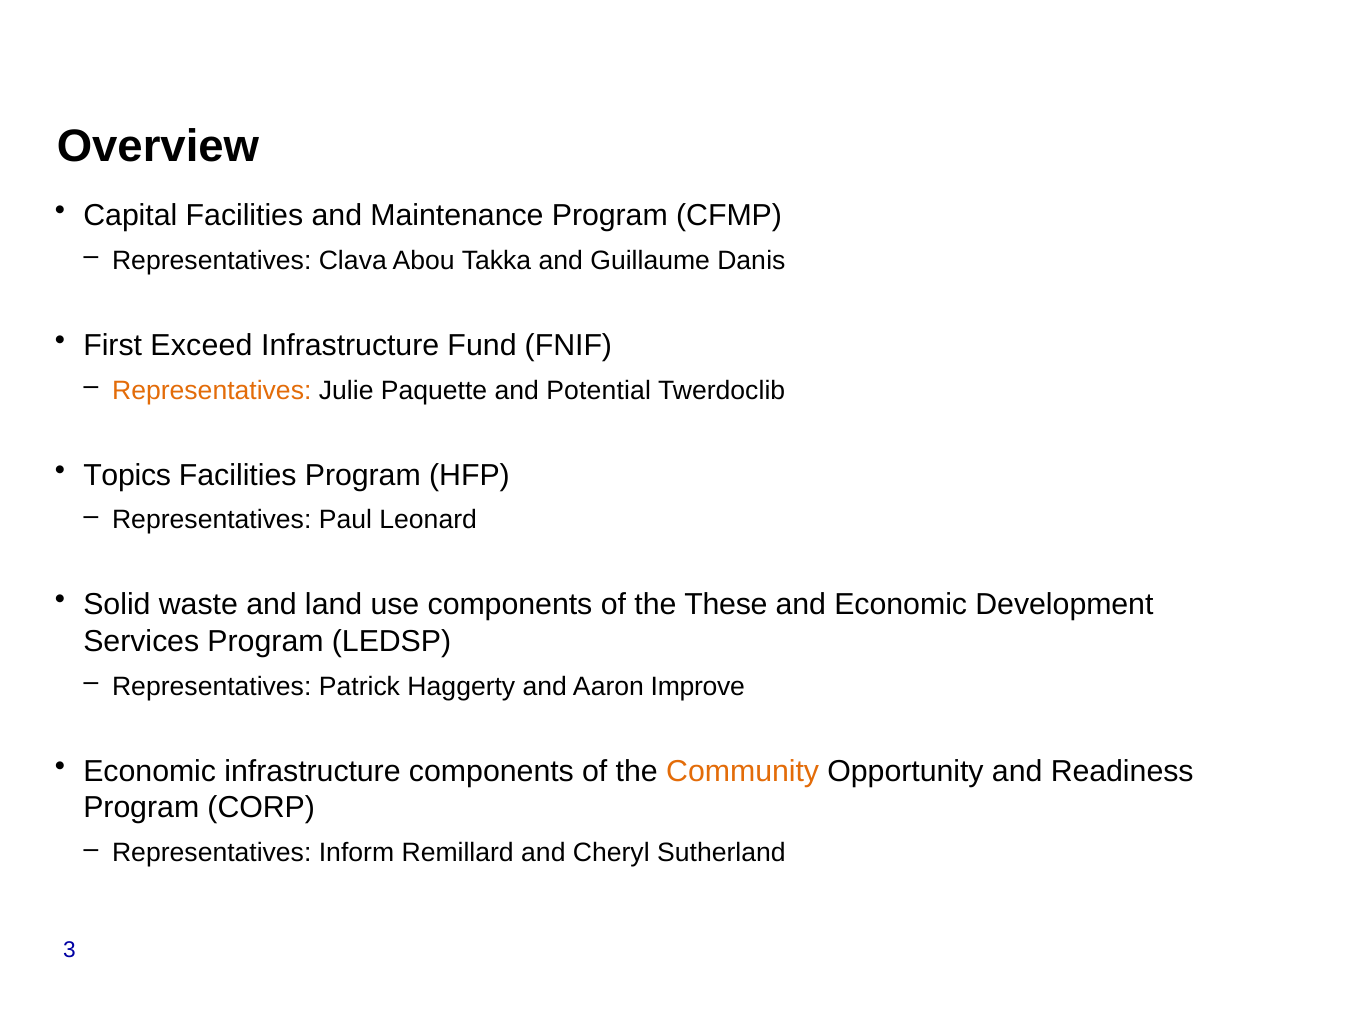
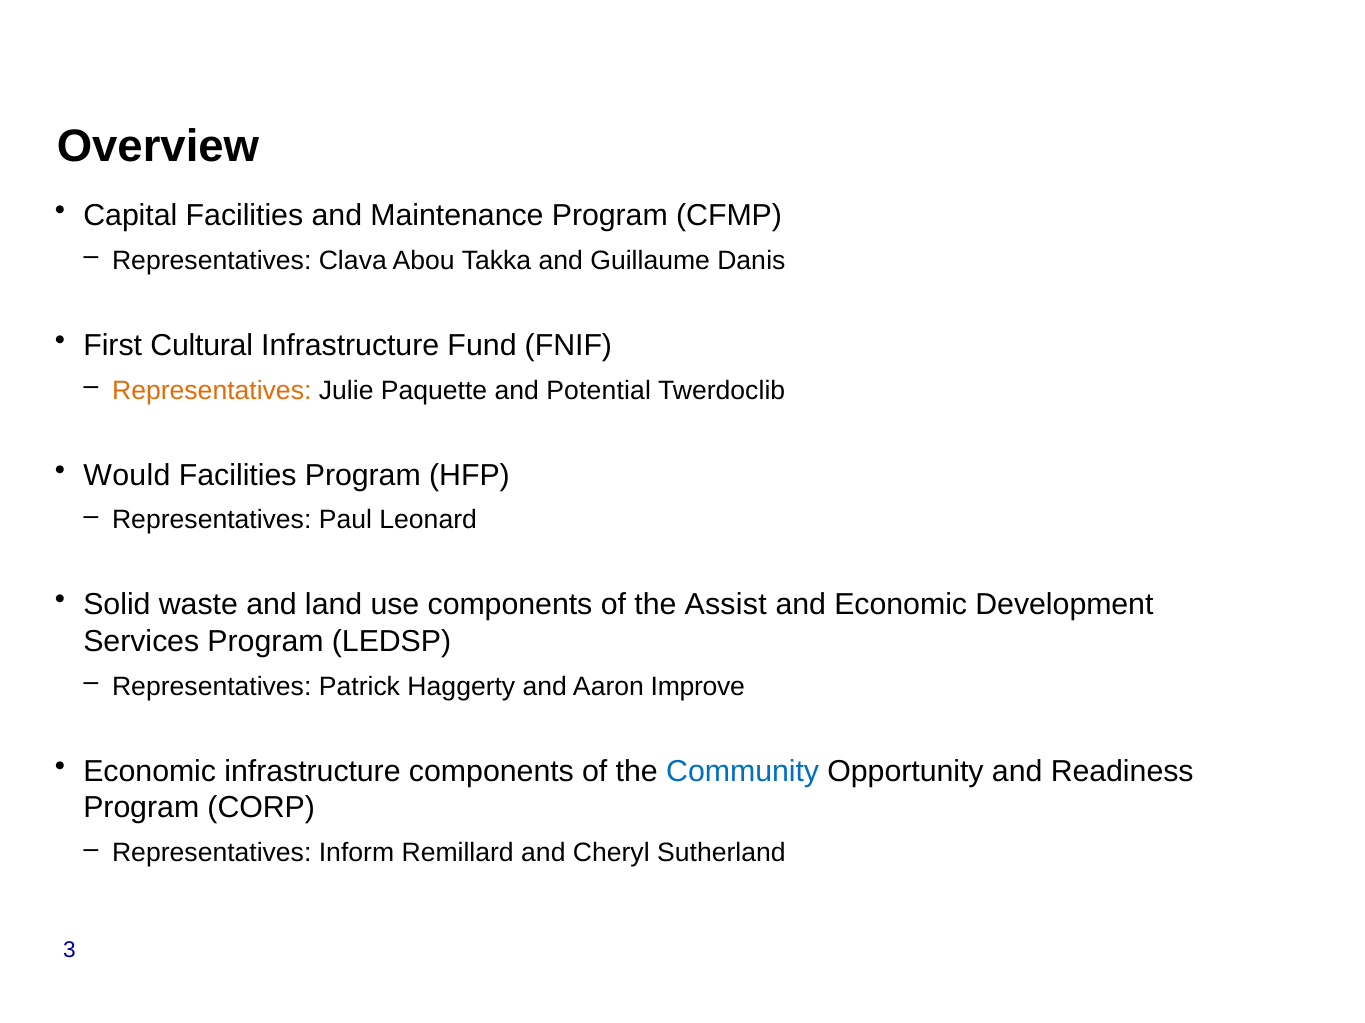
Exceed: Exceed -> Cultural
Topics: Topics -> Would
These: These -> Assist
Community colour: orange -> blue
